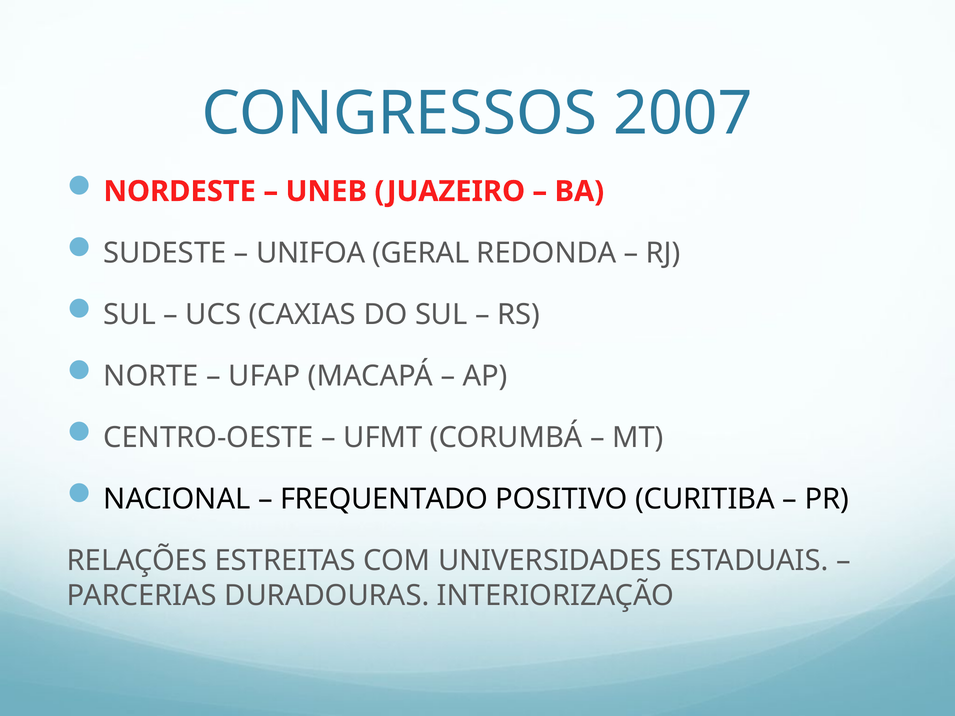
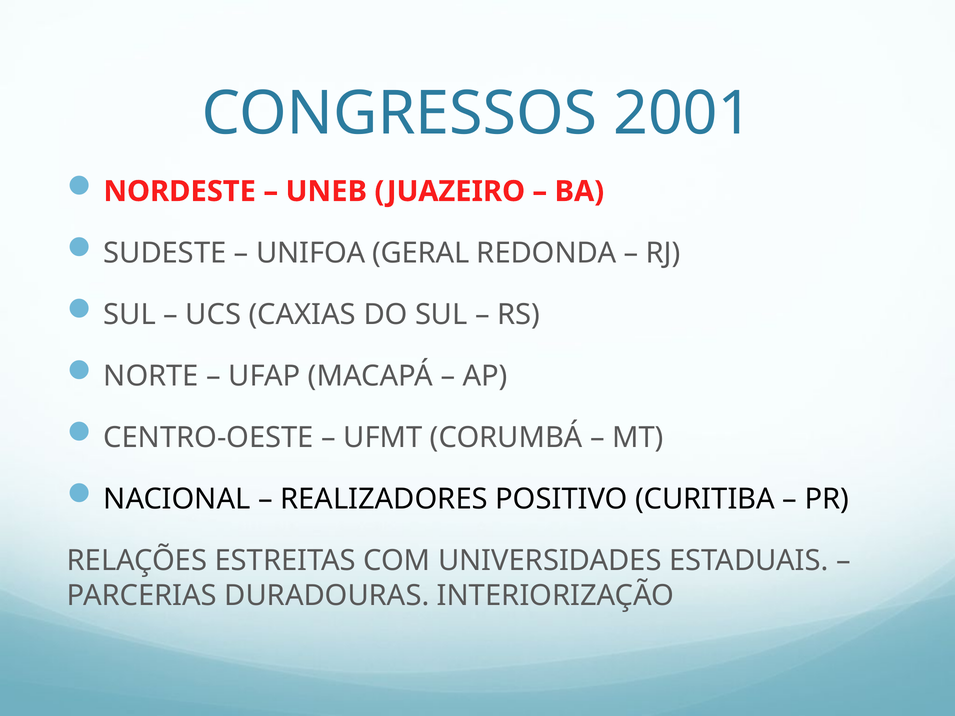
2007: 2007 -> 2001
FREQUENTADO: FREQUENTADO -> REALIZADORES
